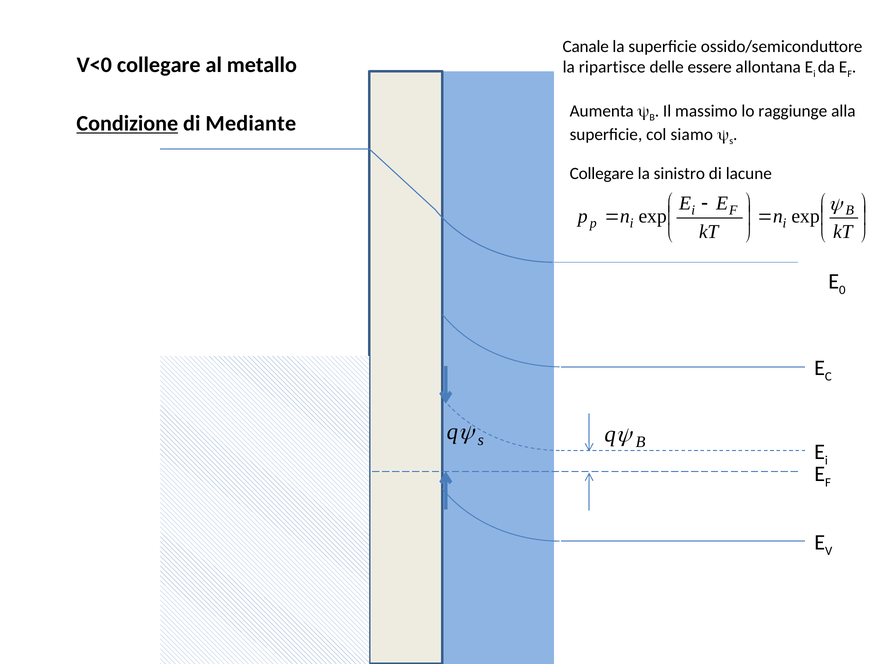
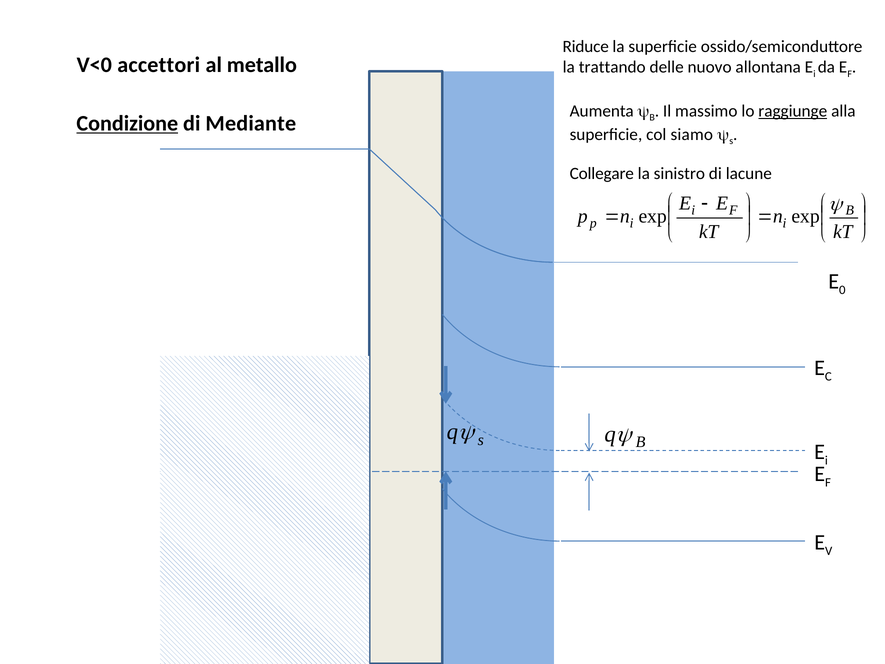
Canale: Canale -> Riduce
V<0 collegare: collegare -> accettori
ripartisce: ripartisce -> trattando
essere: essere -> nuovo
raggiunge underline: none -> present
